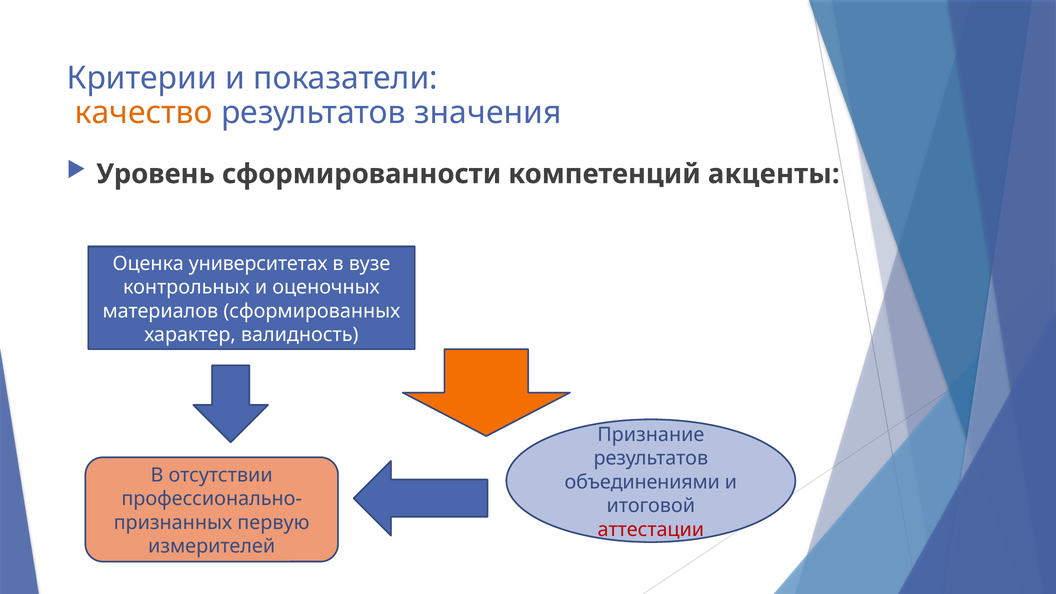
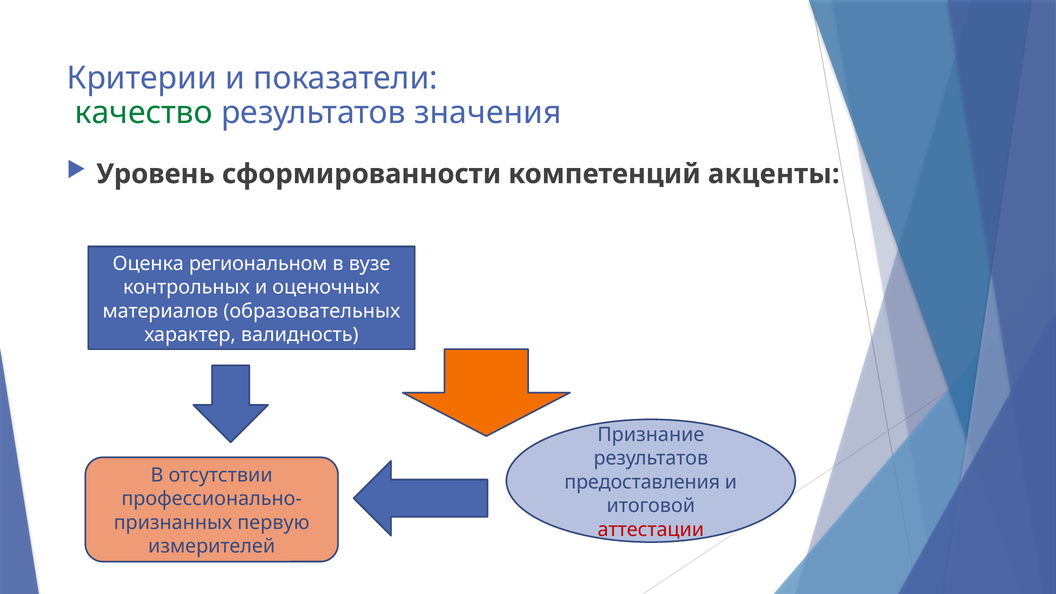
качество colour: orange -> green
университетах: университетах -> региональном
сформированных: сформированных -> образовательных
объединениями: объединениями -> предоставления
